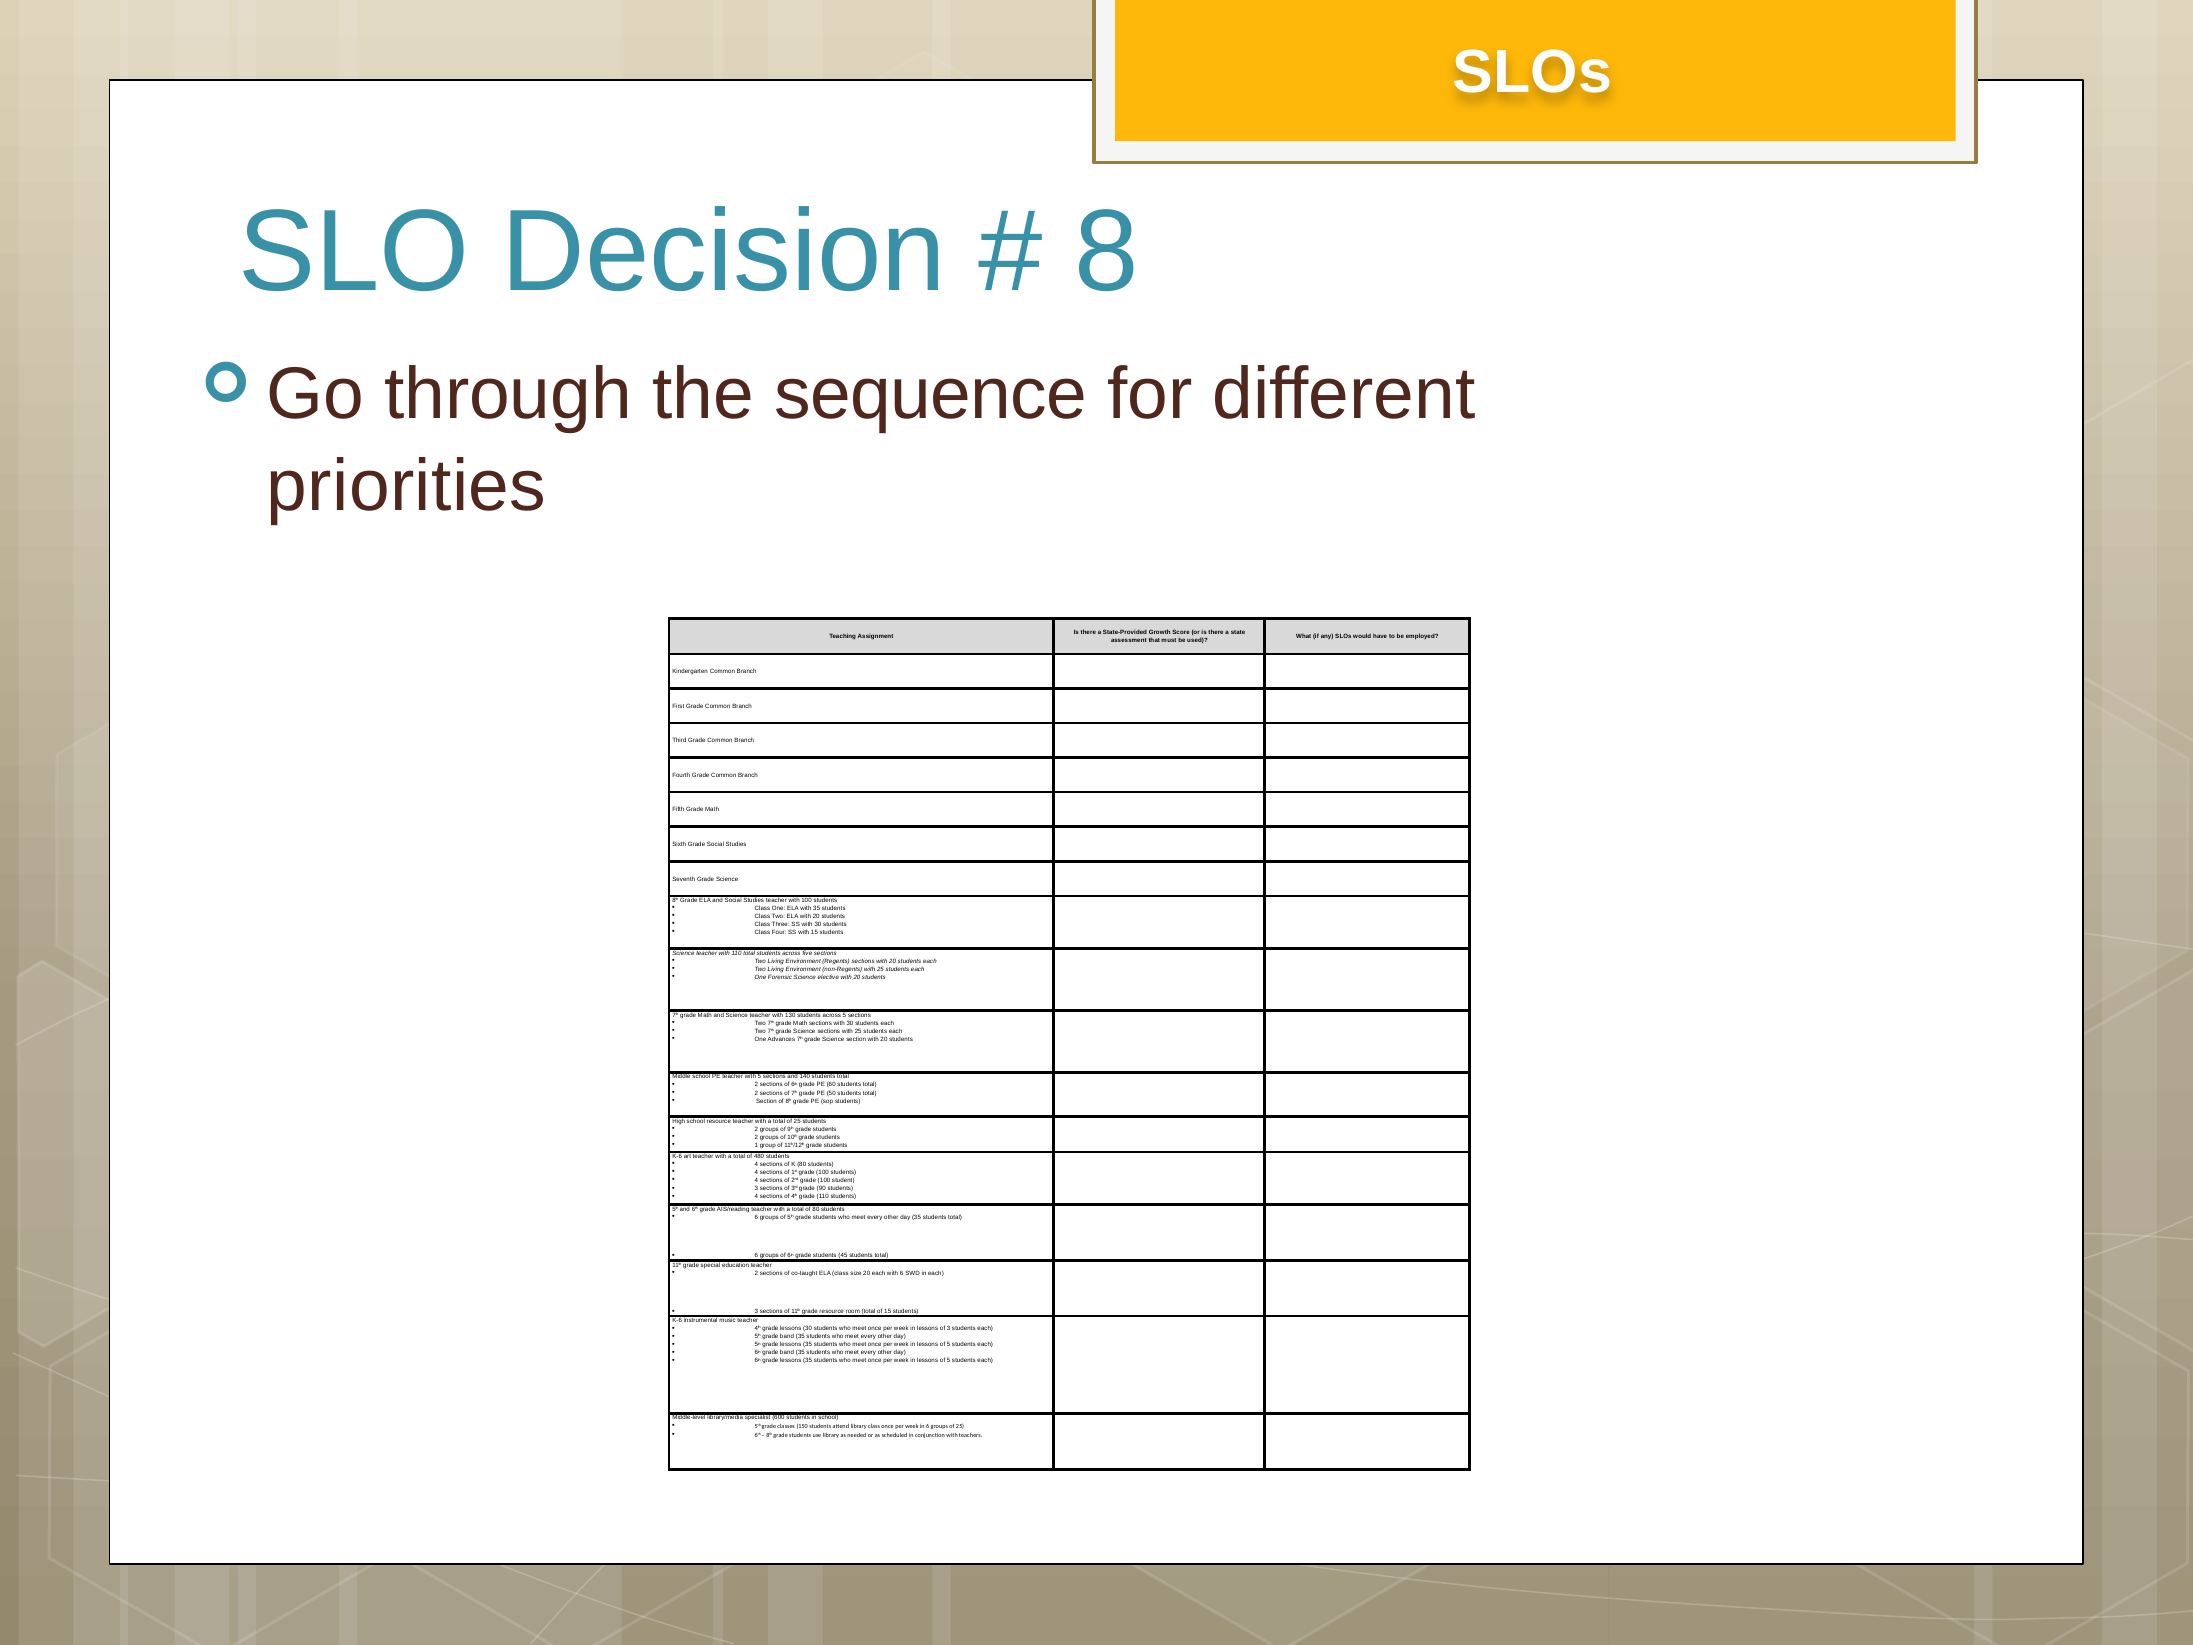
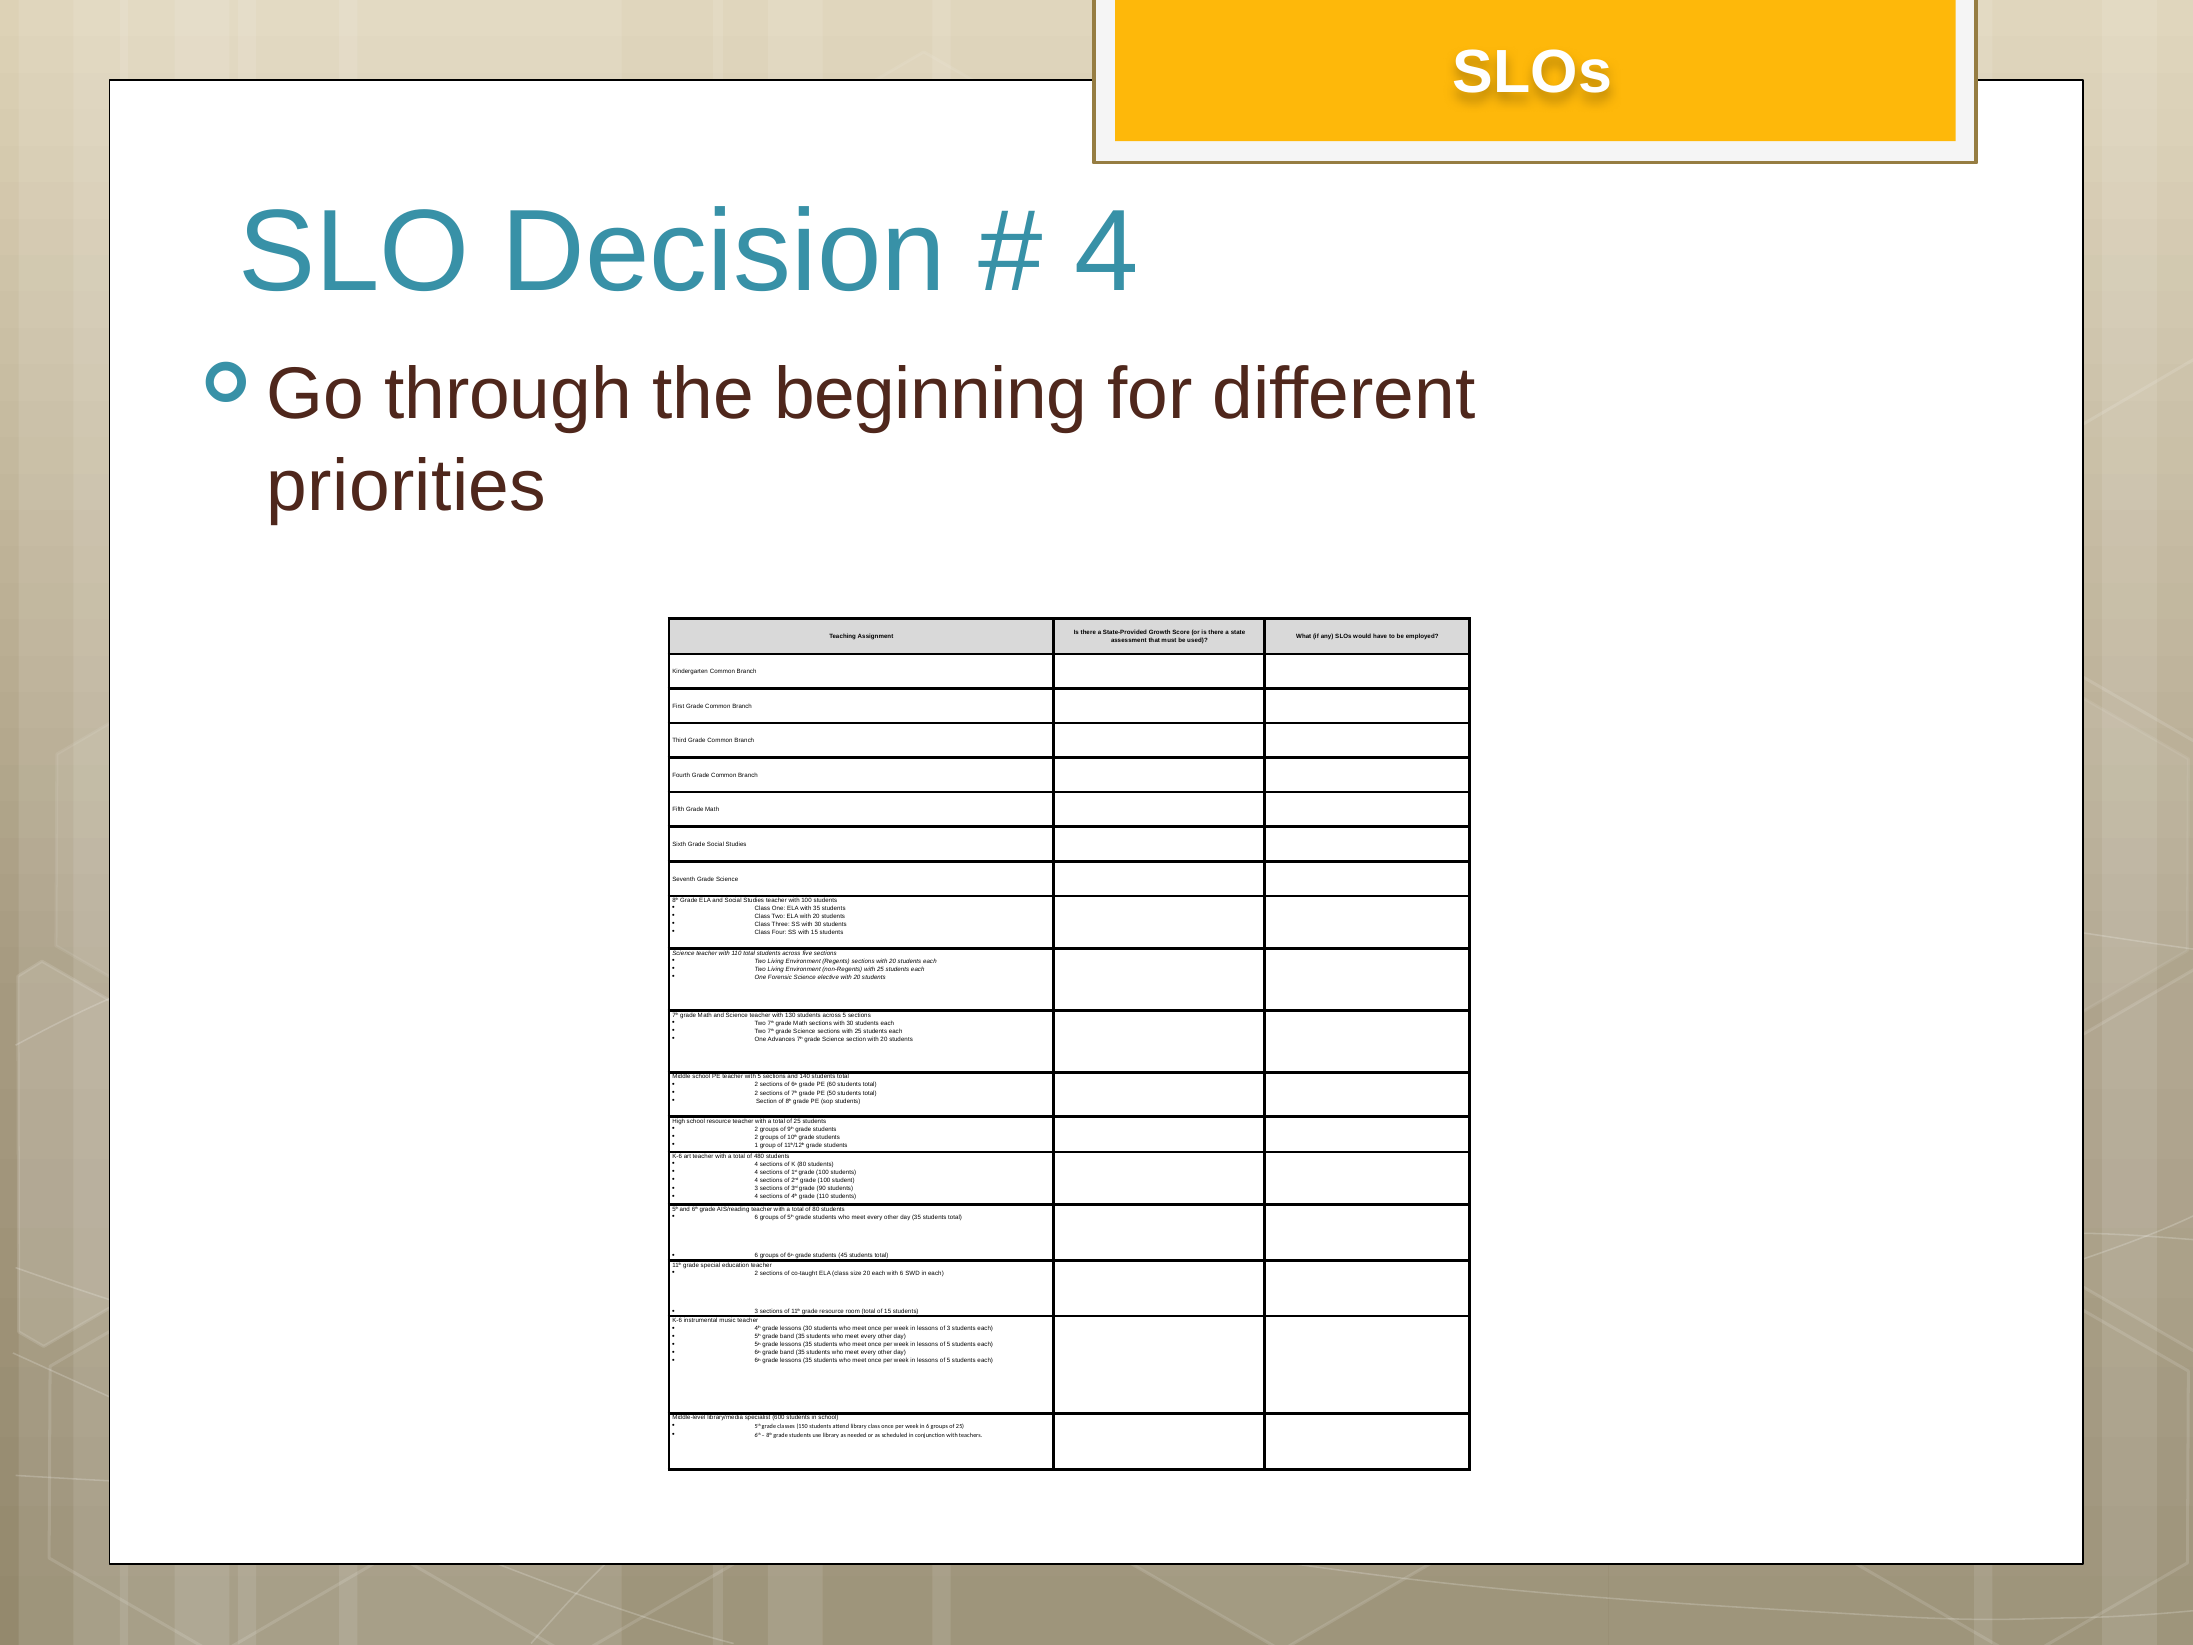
8 at (1107, 252): 8 -> 4
sequence: sequence -> beginning
